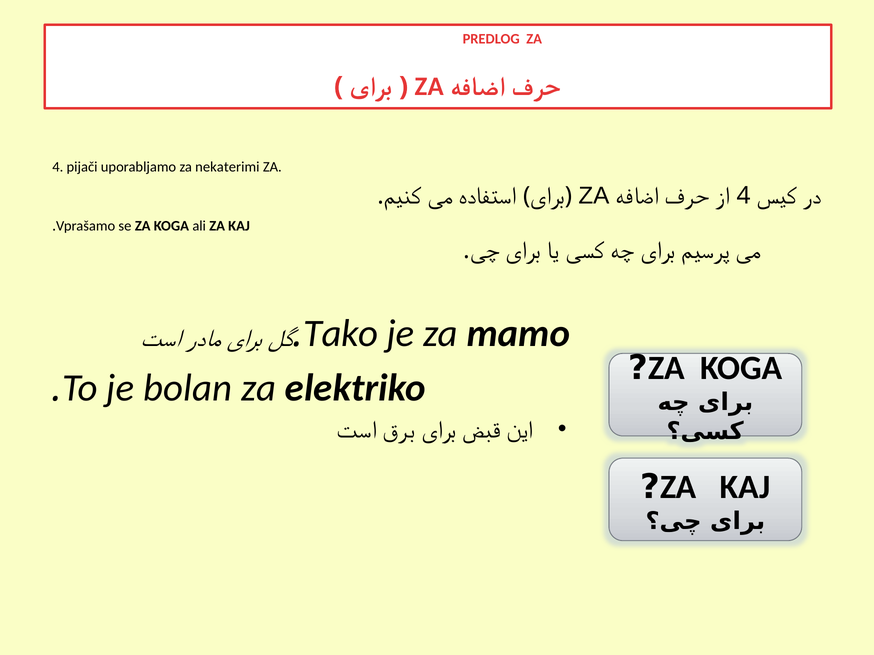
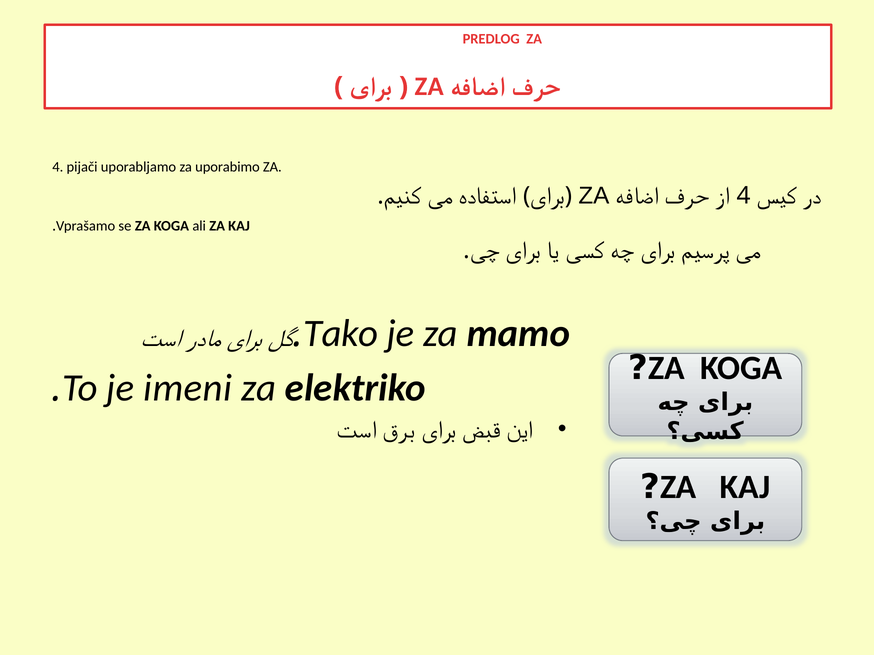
nekaterimi: nekaterimi -> uporabimo
bolan: bolan -> imeni
